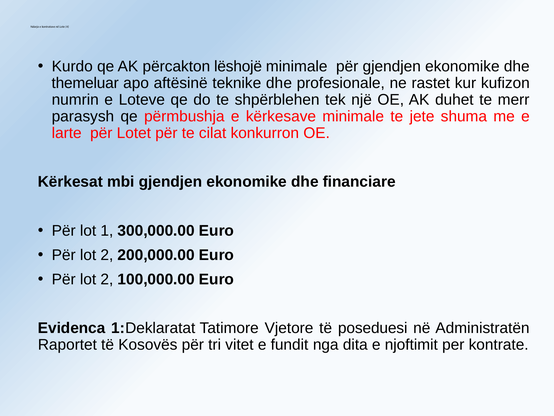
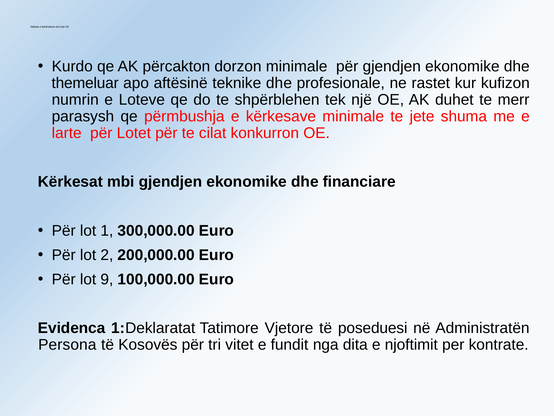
lëshojë: lëshojë -> dorzon
2 at (107, 279): 2 -> 9
Raportet: Raportet -> Persona
